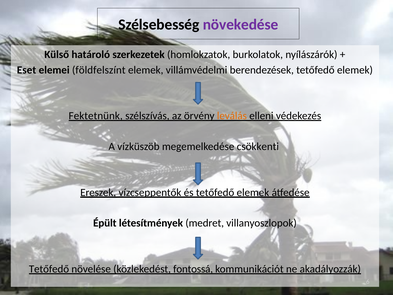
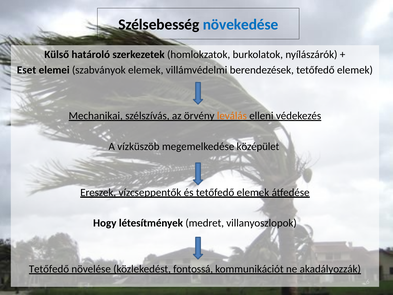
növekedése colour: purple -> blue
földfelszínt: földfelszínt -> szabványok
Fektetnünk: Fektetnünk -> Mechanikai
csökkenti: csökkenti -> középület
Épült: Épült -> Hogy
